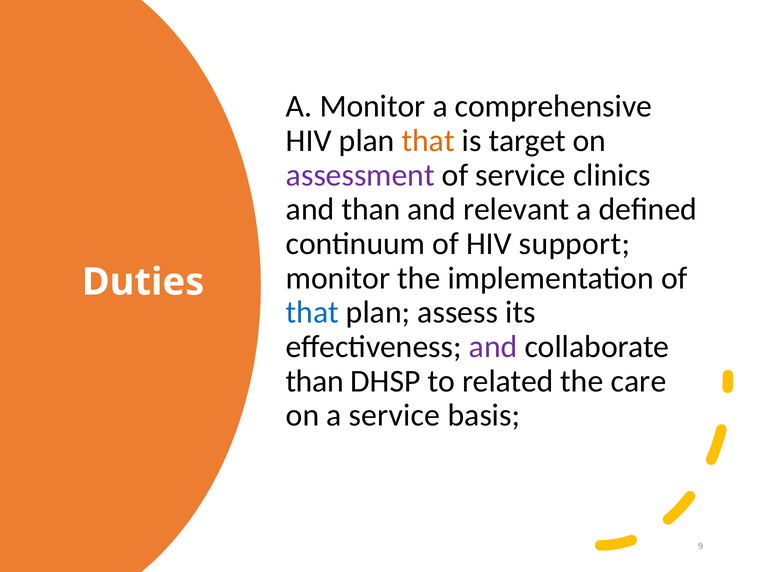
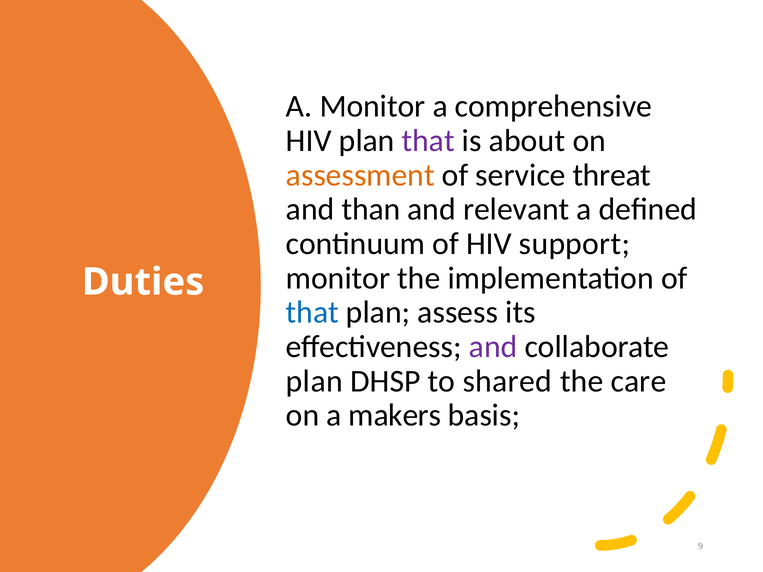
that at (428, 141) colour: orange -> purple
target: target -> about
assessment colour: purple -> orange
clinics: clinics -> threat
than at (315, 381): than -> plan
related: related -> shared
a service: service -> makers
